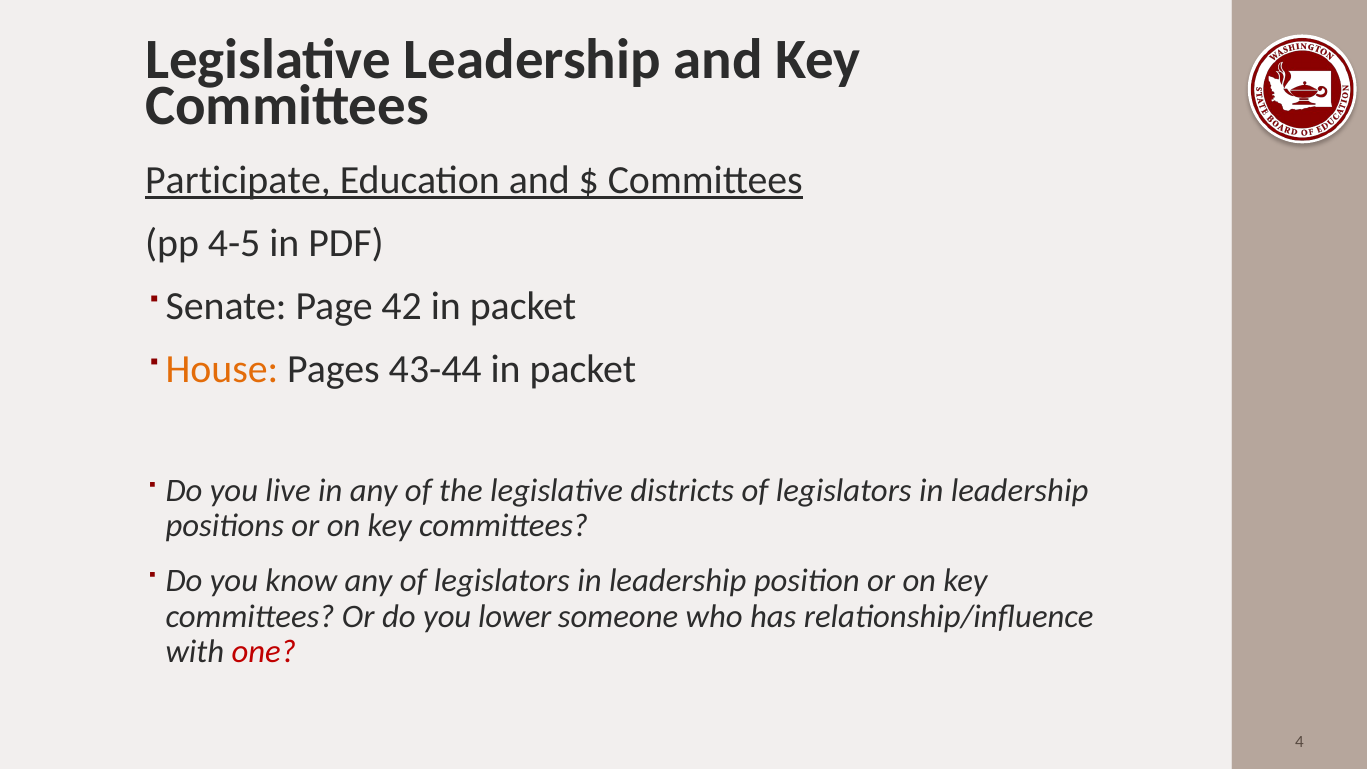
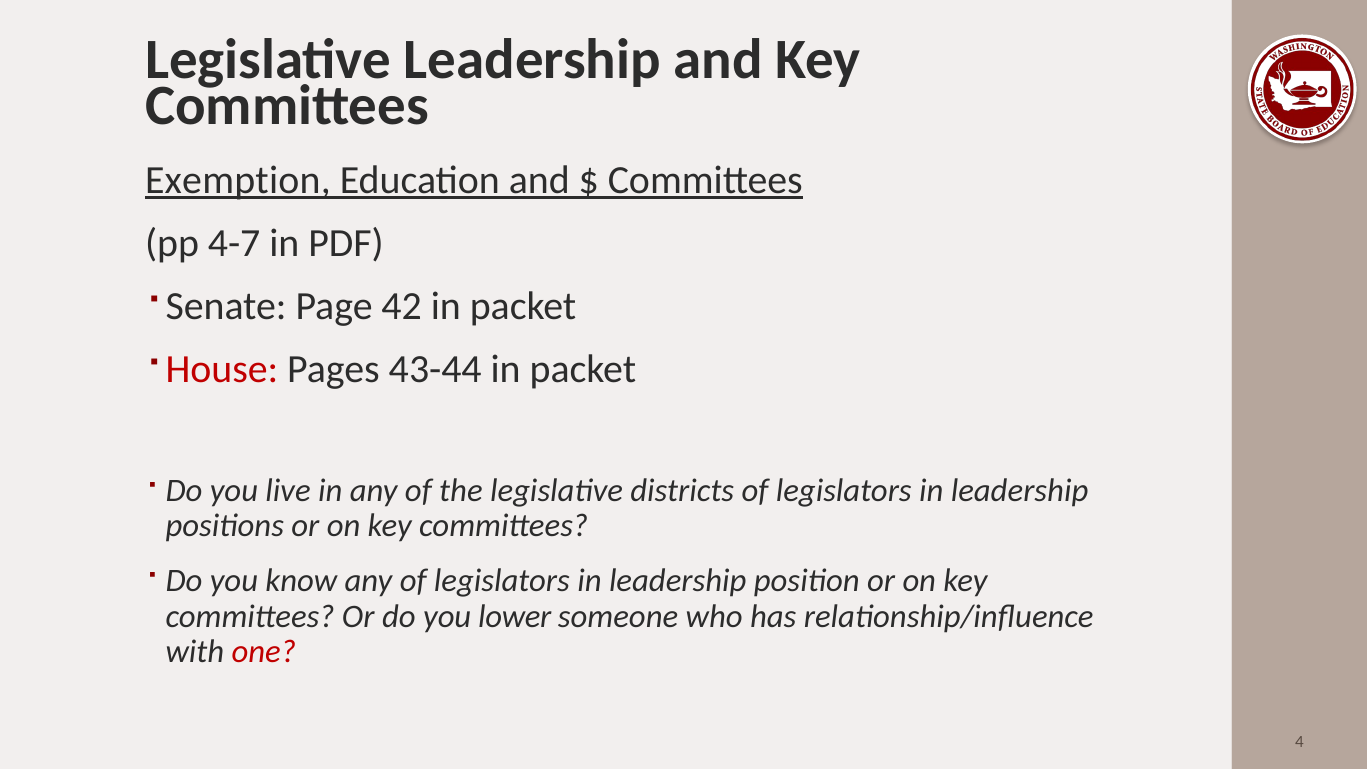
Participate: Participate -> Exemption
4-5: 4-5 -> 4-7
House colour: orange -> red
